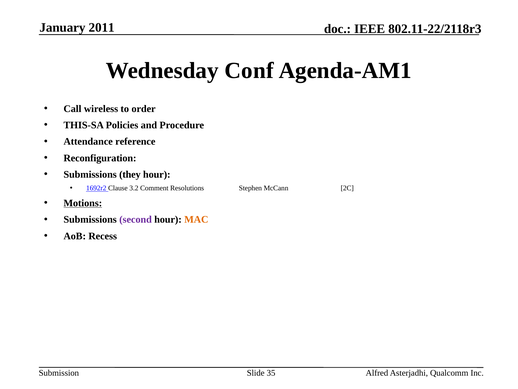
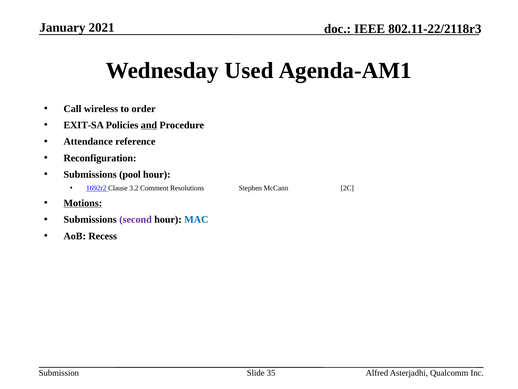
2011: 2011 -> 2021
Conf: Conf -> Used
THIS-SA: THIS-SA -> EXIT-SA
and underline: none -> present
they: they -> pool
MAC colour: orange -> blue
